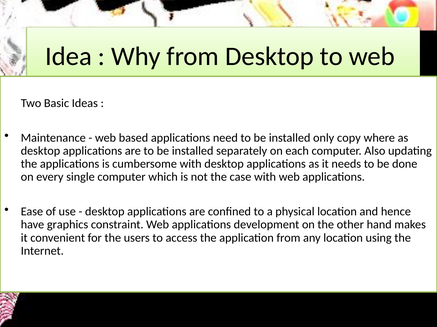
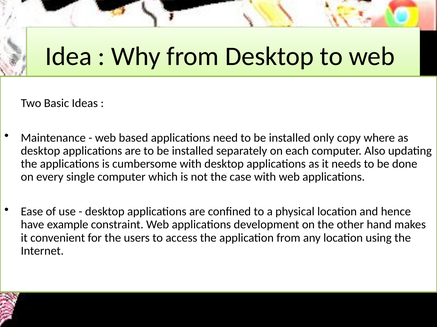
graphics: graphics -> example
